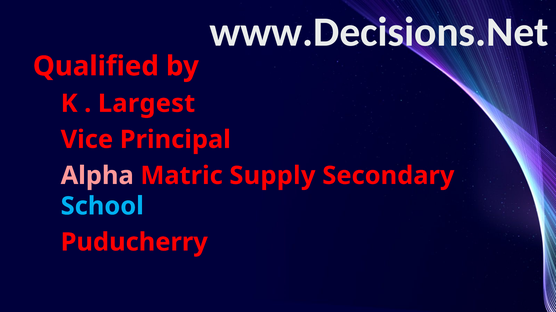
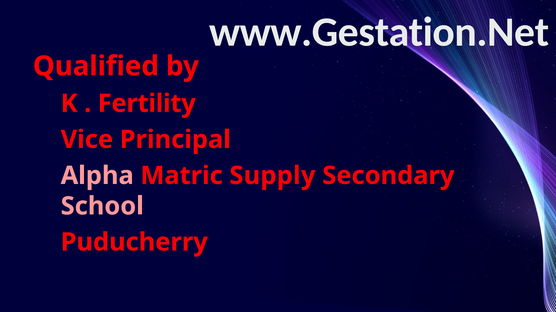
www.Decisions.Net: www.Decisions.Net -> www.Gestation.Net
Largest: Largest -> Fertility
School colour: light blue -> pink
